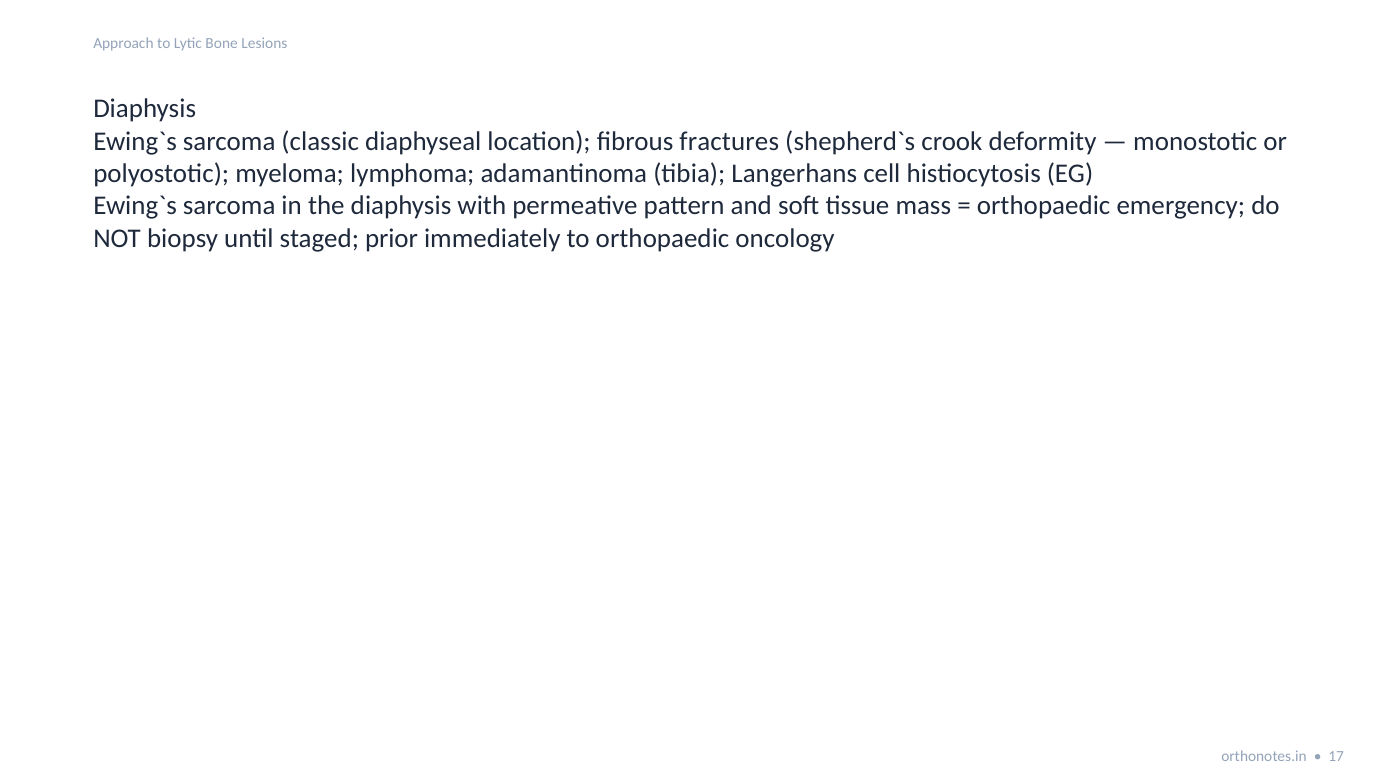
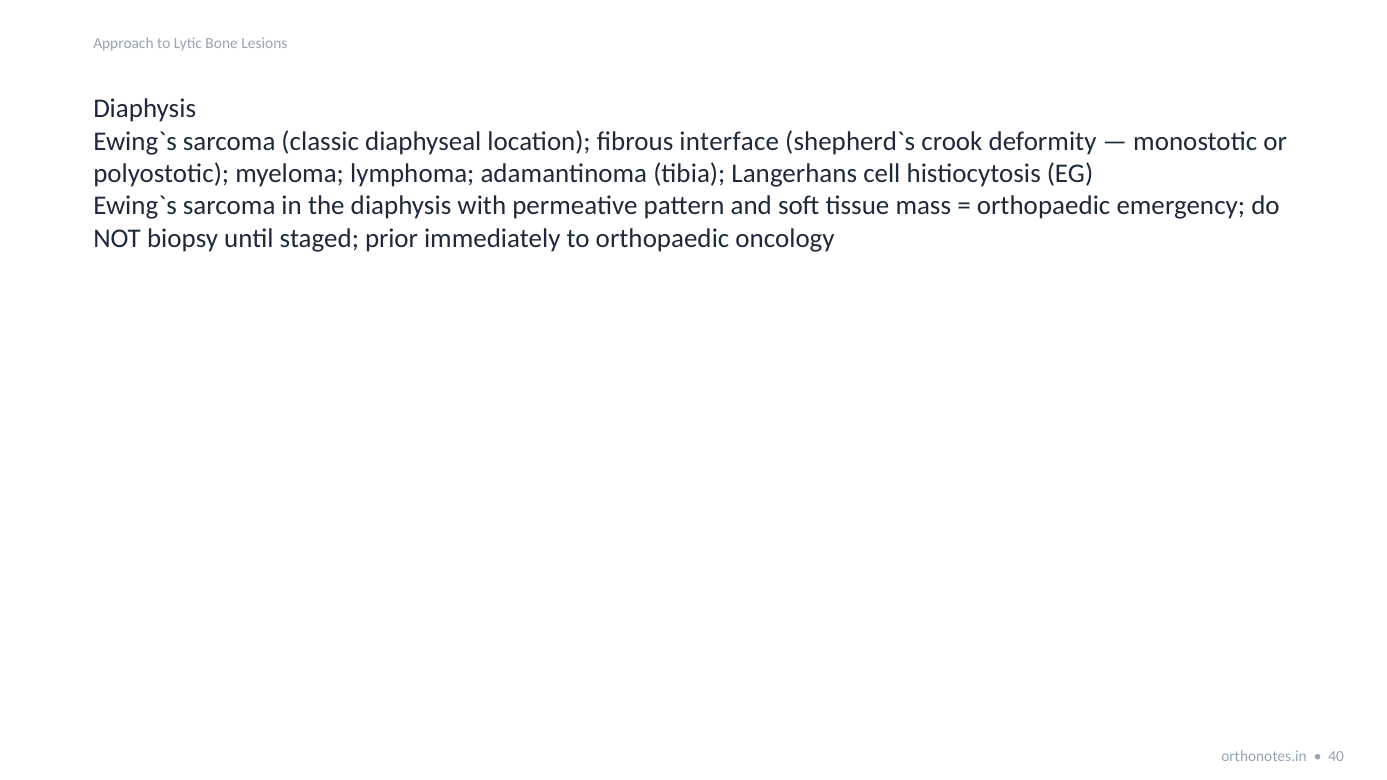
fractures: fractures -> interface
17: 17 -> 40
